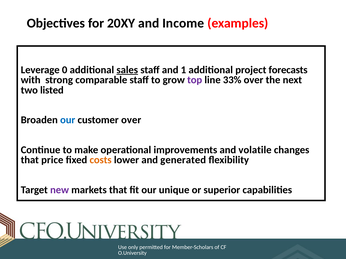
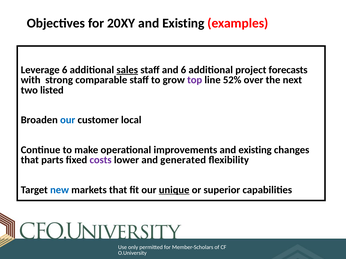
20XY and Income: Income -> Existing
Leverage 0: 0 -> 6
and 1: 1 -> 6
33%: 33% -> 52%
customer over: over -> local
improvements and volatile: volatile -> existing
price: price -> parts
costs colour: orange -> purple
new colour: purple -> blue
unique underline: none -> present
